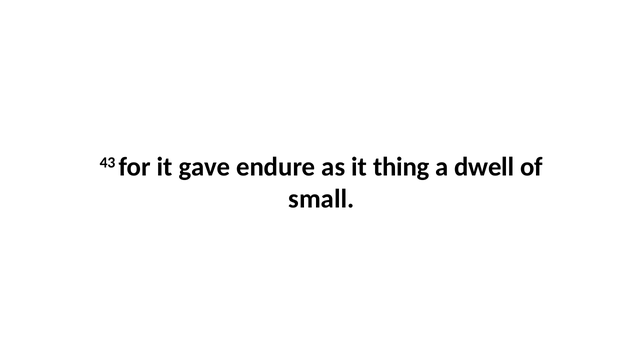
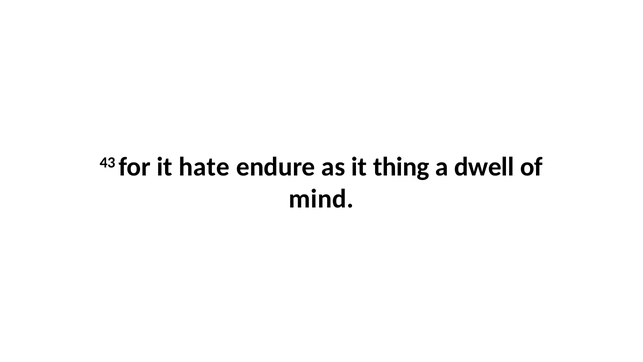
gave: gave -> hate
small: small -> mind
